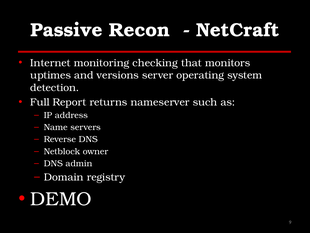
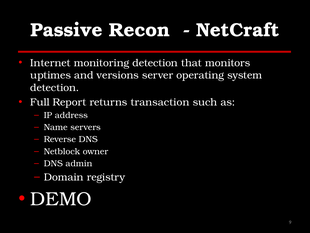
monitoring checking: checking -> detection
nameserver: nameserver -> transaction
